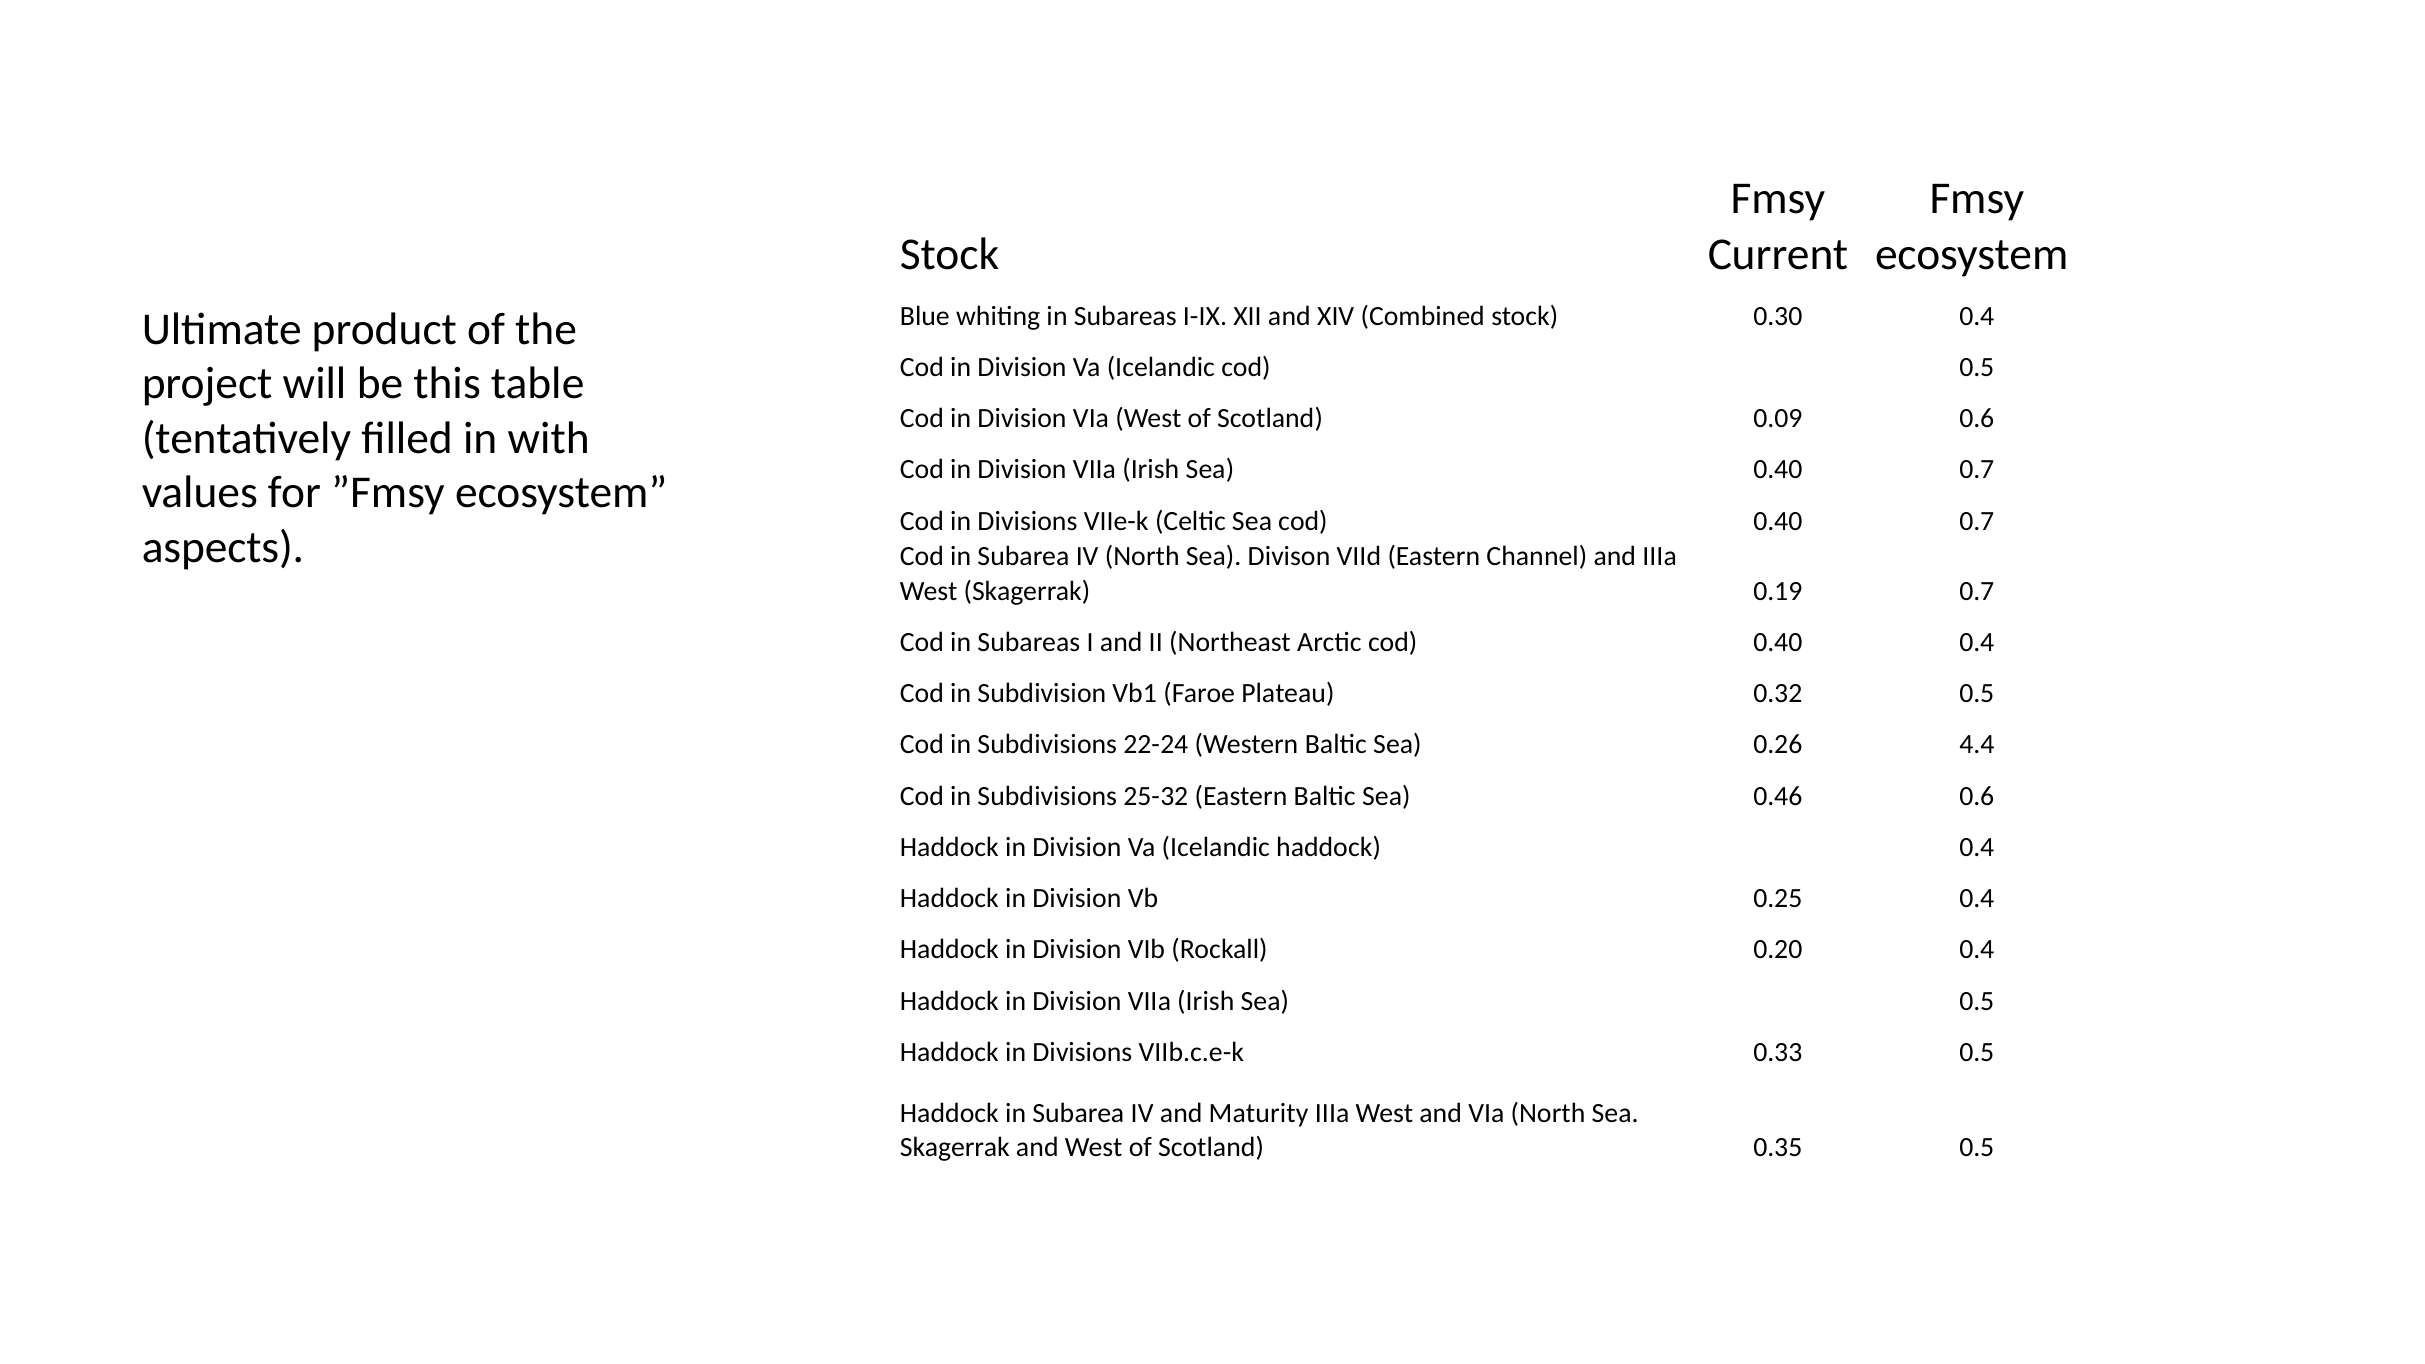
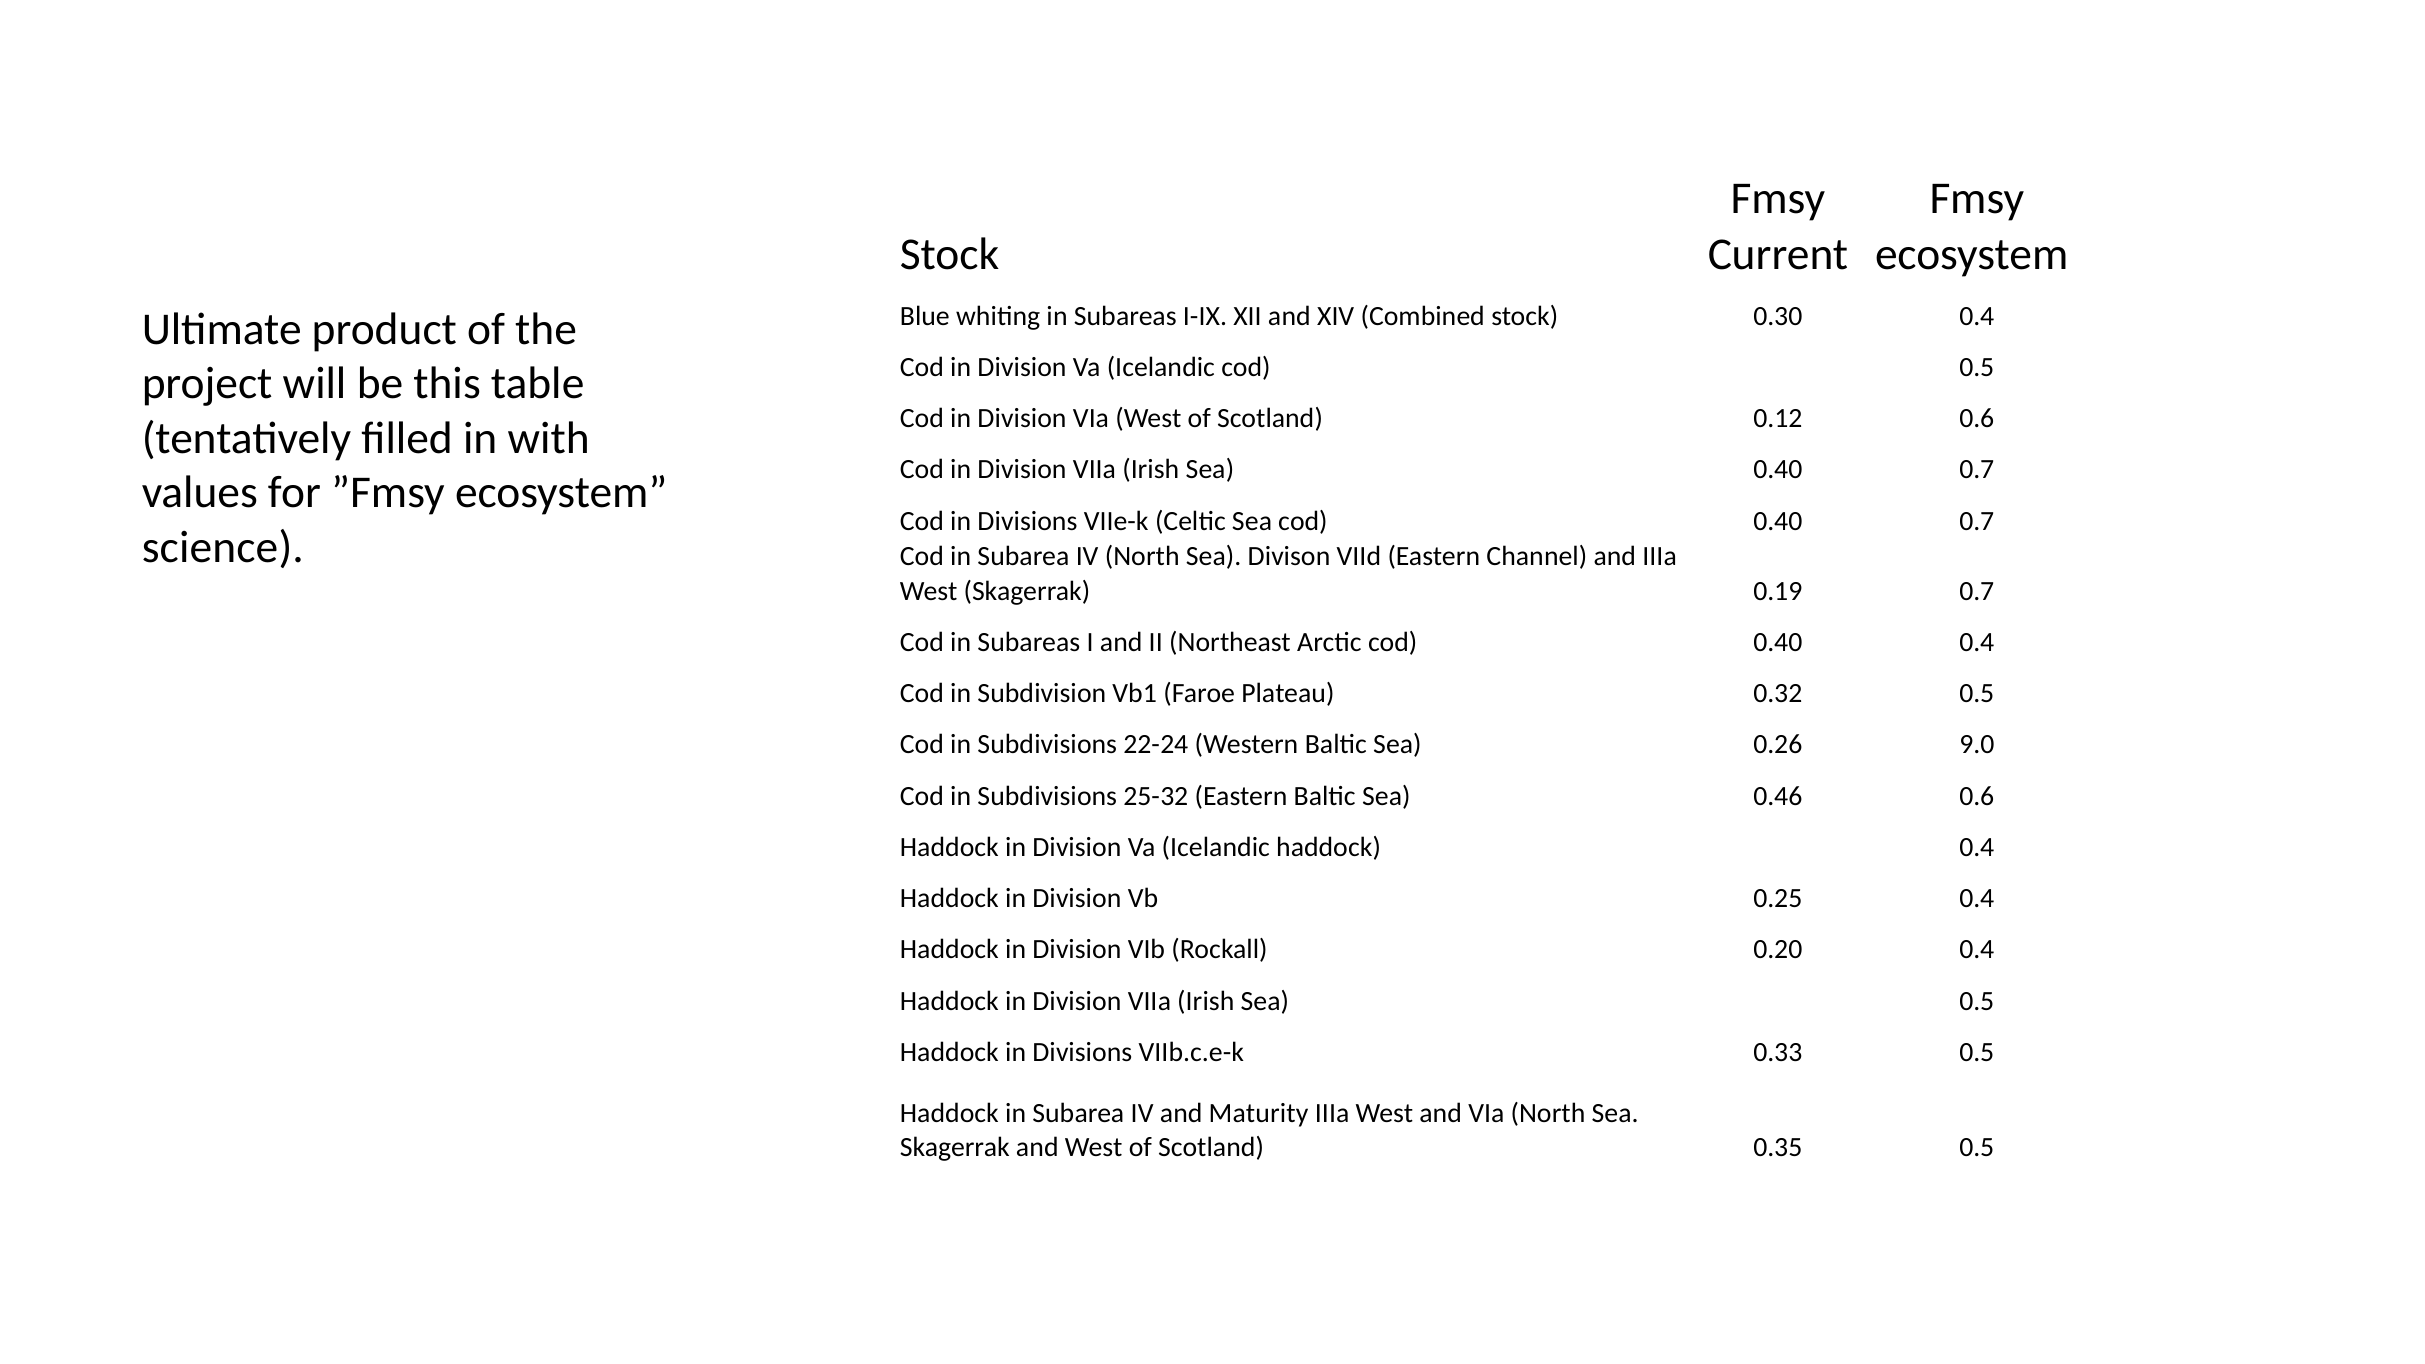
0.09: 0.09 -> 0.12
aspects: aspects -> science
4.4: 4.4 -> 9.0
